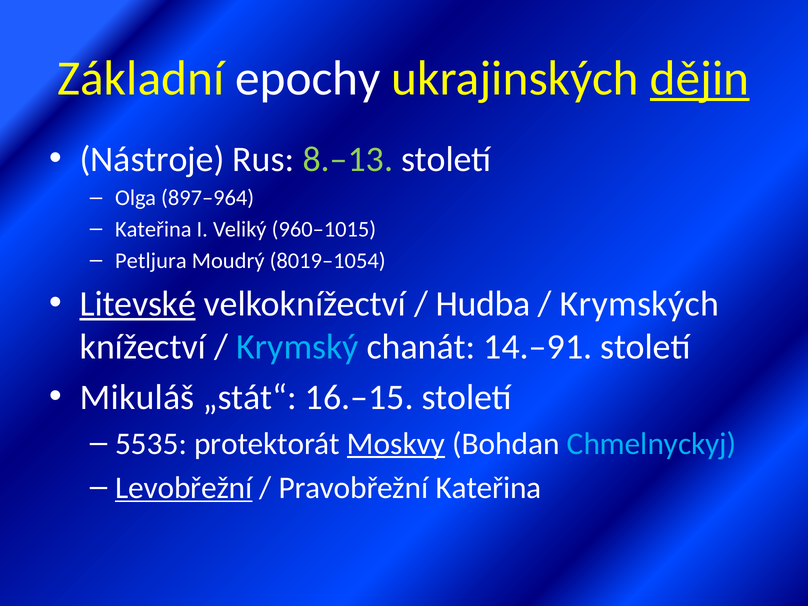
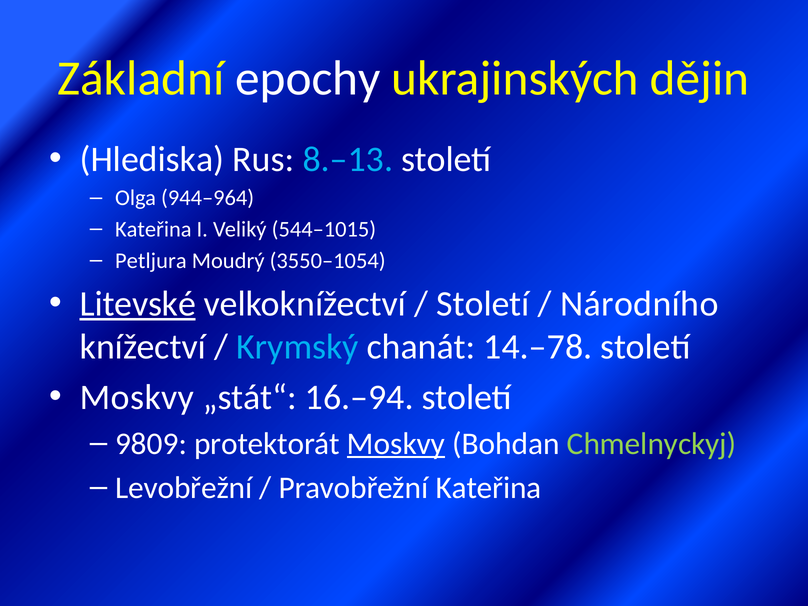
dějin underline: present -> none
Nástroje: Nástroje -> Hlediska
8.–13 colour: light green -> light blue
897–964: 897–964 -> 944–964
960–1015: 960–1015 -> 544–1015
8019–1054: 8019–1054 -> 3550–1054
Hudba at (483, 304): Hudba -> Století
Krymských: Krymských -> Národního
14.–91: 14.–91 -> 14.–78
Mikuláš at (137, 397): Mikuláš -> Moskvy
16.–15: 16.–15 -> 16.–94
5535: 5535 -> 9809
Chmelnyckyj colour: light blue -> light green
Levobřežní underline: present -> none
